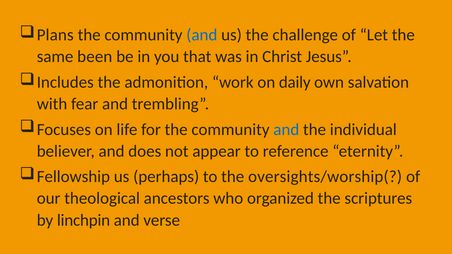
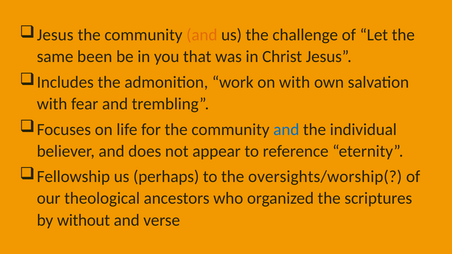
Plans at (55, 35): Plans -> Jesus
and at (202, 35) colour: blue -> orange
on daily: daily -> with
linchpin: linchpin -> without
